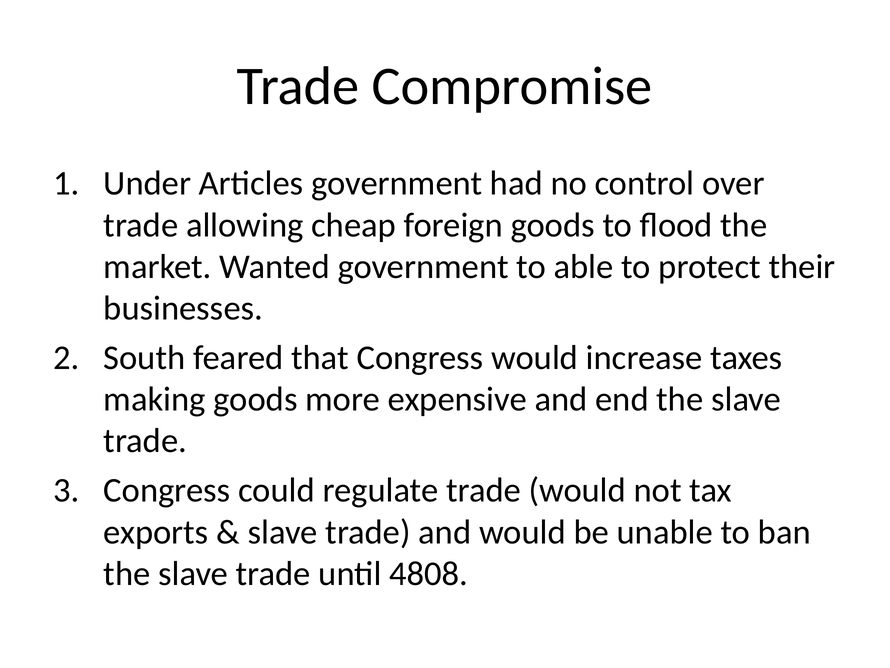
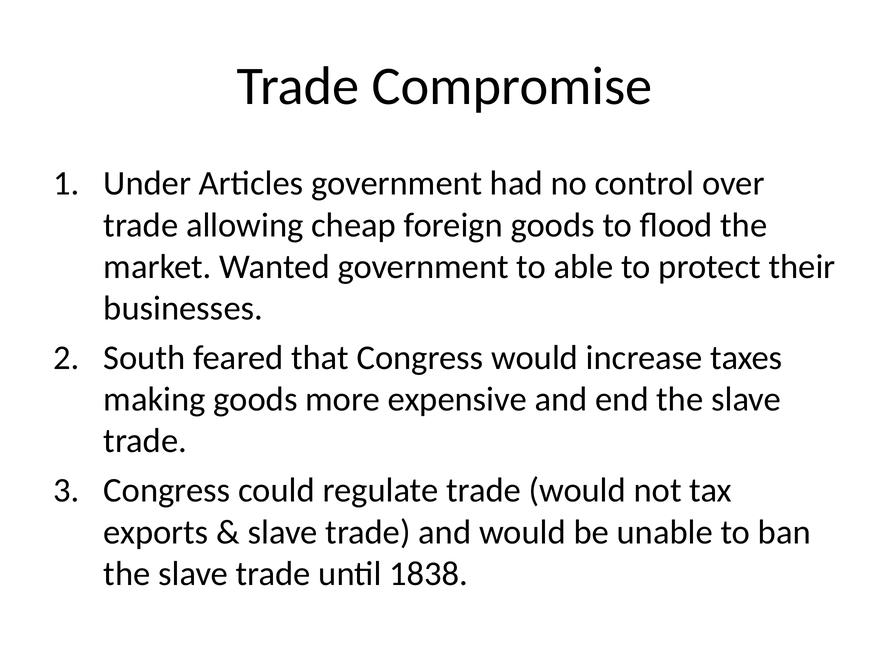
4808: 4808 -> 1838
